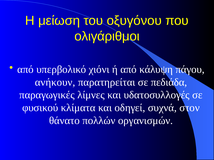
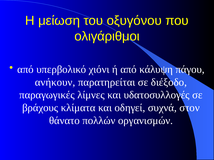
πεδιάδα: πεδιάδα -> διέξοδο
φυσικού: φυσικού -> βράχους
